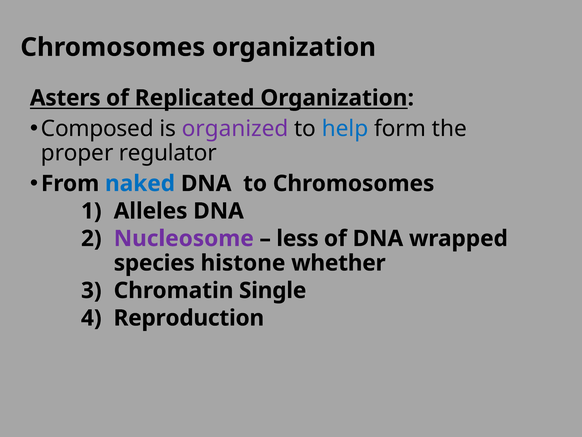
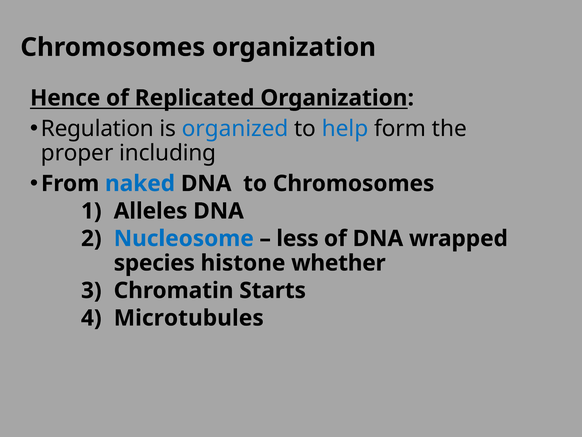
Asters: Asters -> Hence
Composed: Composed -> Regulation
organized colour: purple -> blue
regulator: regulator -> including
Nucleosome colour: purple -> blue
Single: Single -> Starts
Reproduction: Reproduction -> Microtubules
